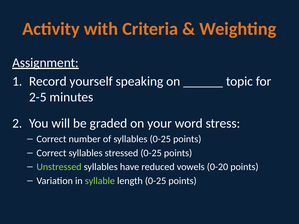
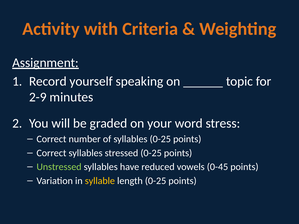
2-5: 2-5 -> 2-9
0-20: 0-20 -> 0-45
syllable colour: light green -> yellow
